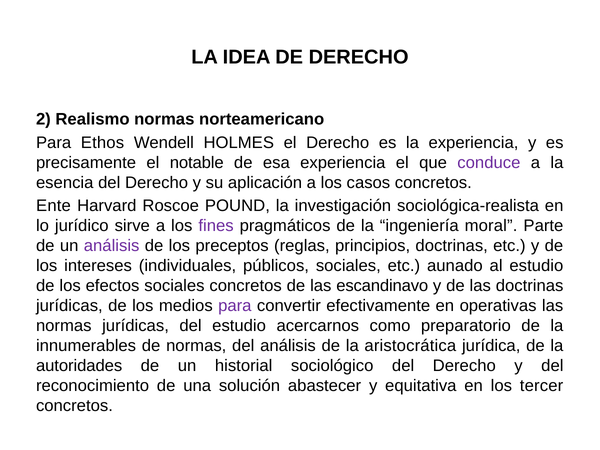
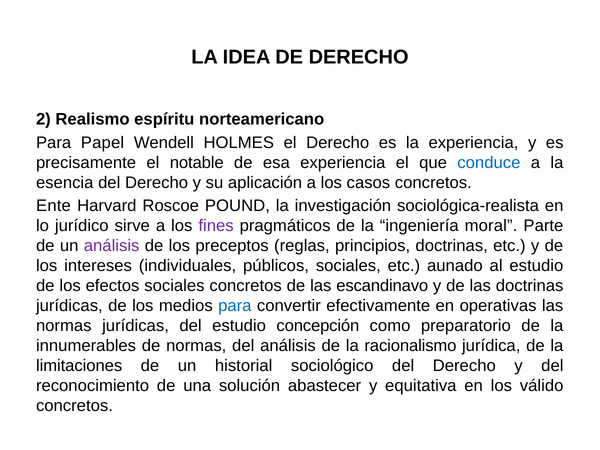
Realismo normas: normas -> espíritu
Ethos: Ethos -> Papel
conduce colour: purple -> blue
para at (235, 306) colour: purple -> blue
acercarnos: acercarnos -> concepción
aristocrática: aristocrática -> racionalismo
autoridades: autoridades -> limitaciones
tercer: tercer -> válido
